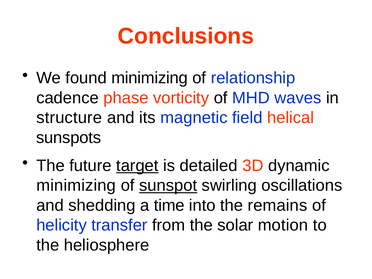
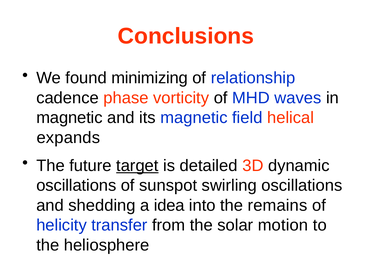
structure at (69, 118): structure -> magnetic
sunspots: sunspots -> expands
minimizing at (76, 186): minimizing -> oscillations
sunspot underline: present -> none
time: time -> idea
